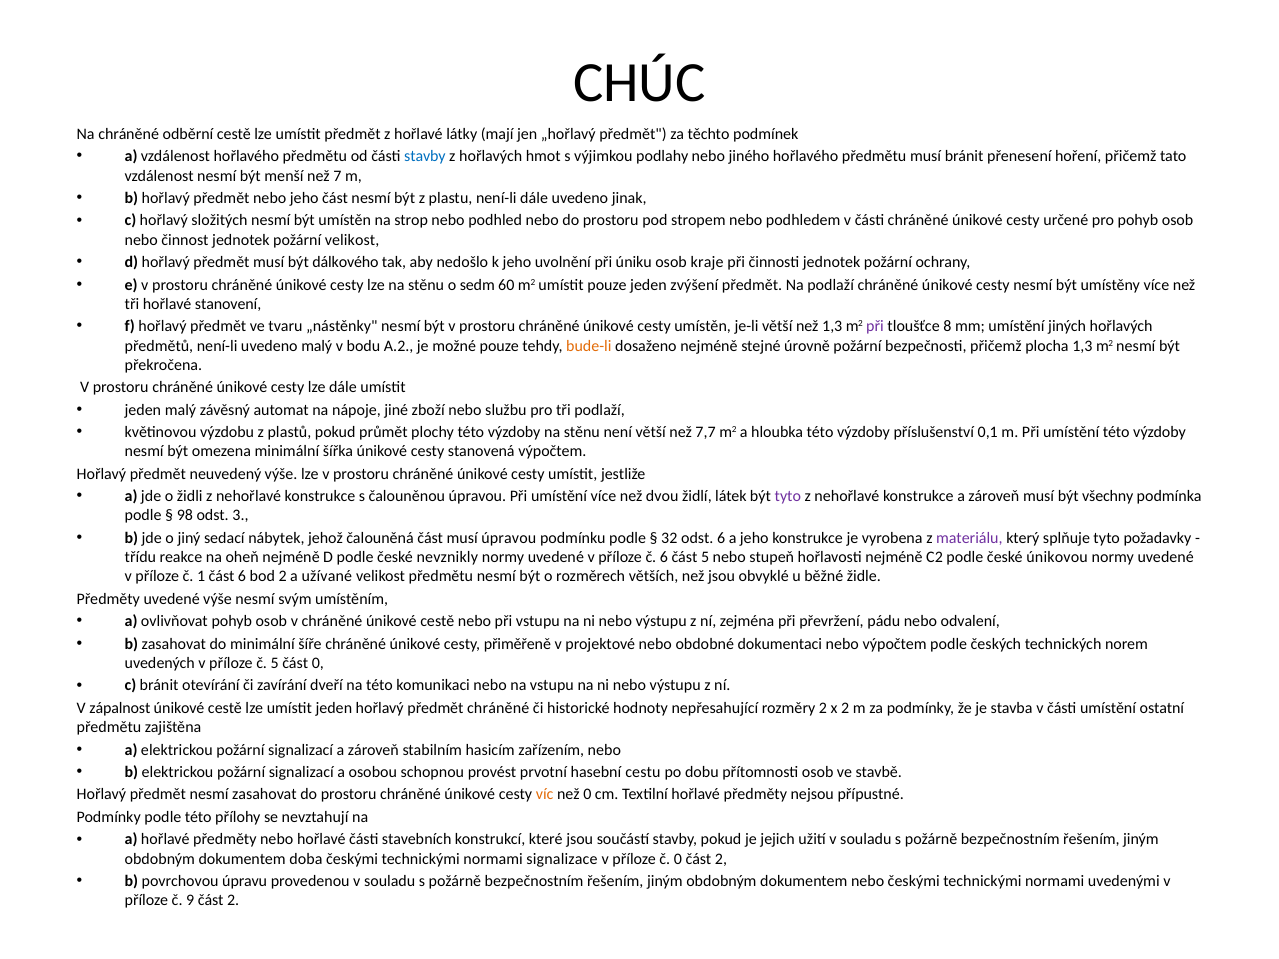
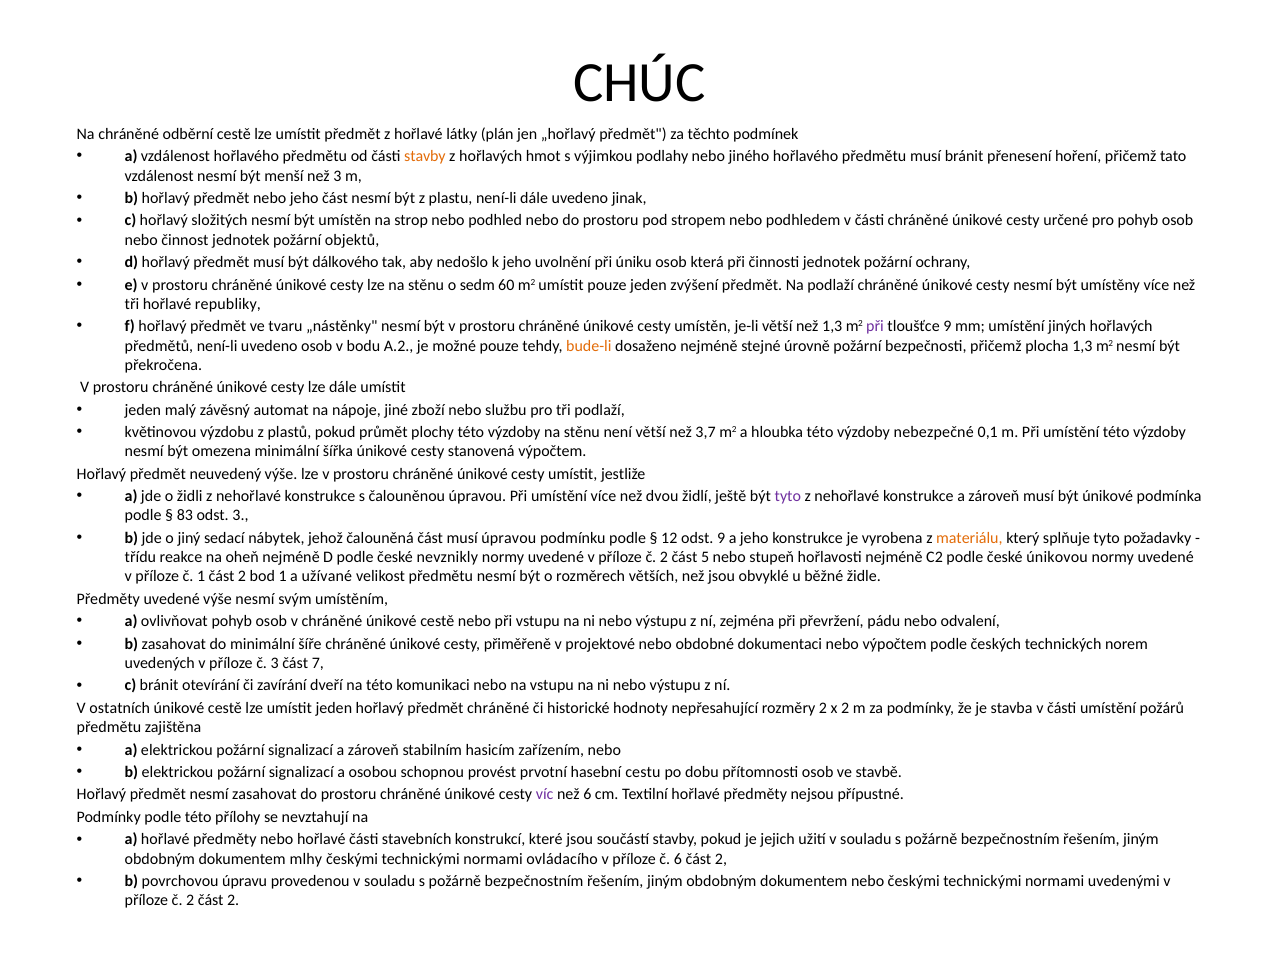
mají: mají -> plán
stavby at (425, 157) colour: blue -> orange
než 7: 7 -> 3
požární velikost: velikost -> objektů
kraje: kraje -> která
stanovení: stanovení -> republiky
tloušťce 8: 8 -> 9
uvedeno malý: malý -> osob
7,7: 7,7 -> 3,7
příslušenství: příslušenství -> nebezpečné
látek: látek -> ještě
být všechny: všechny -> únikové
98: 98 -> 83
32: 32 -> 12
odst 6: 6 -> 9
materiálu colour: purple -> orange
6 at (664, 558): 6 -> 2
1 část 6: 6 -> 2
bod 2: 2 -> 1
č 5: 5 -> 3
část 0: 0 -> 7
zápalnost: zápalnost -> ostatních
ostatní: ostatní -> požárů
víc colour: orange -> purple
než 0: 0 -> 6
doba: doba -> mlhy
signalizace: signalizace -> ovládacího
č 0: 0 -> 6
9 at (190, 901): 9 -> 2
